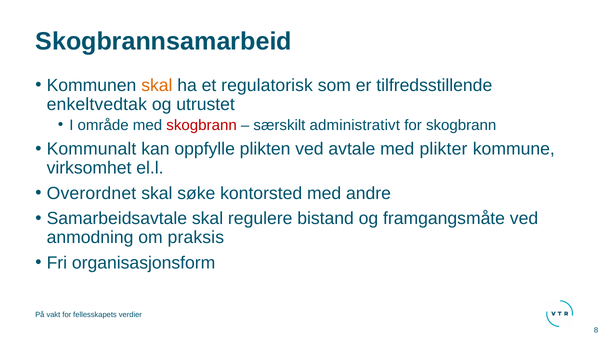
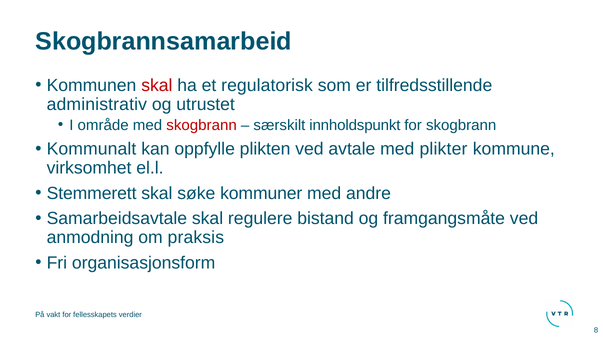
skal at (157, 85) colour: orange -> red
enkeltvedtak: enkeltvedtak -> administrativ
administrativt: administrativt -> innholdspunkt
Overordnet: Overordnet -> Stemmerett
kontorsted: kontorsted -> kommuner
